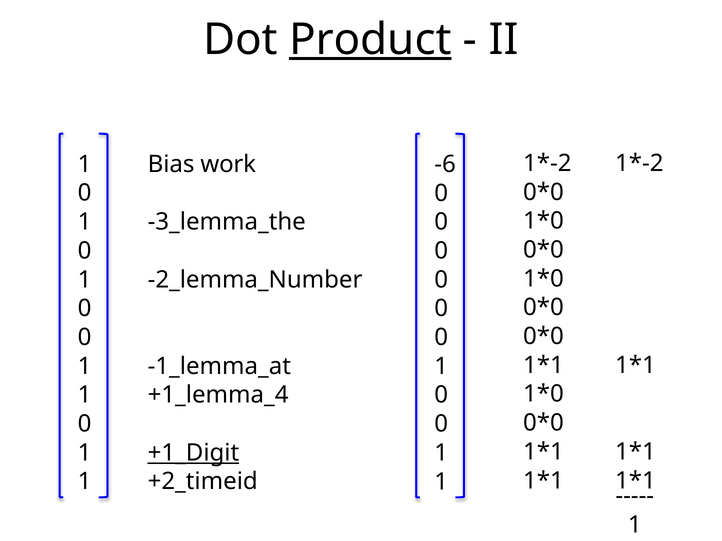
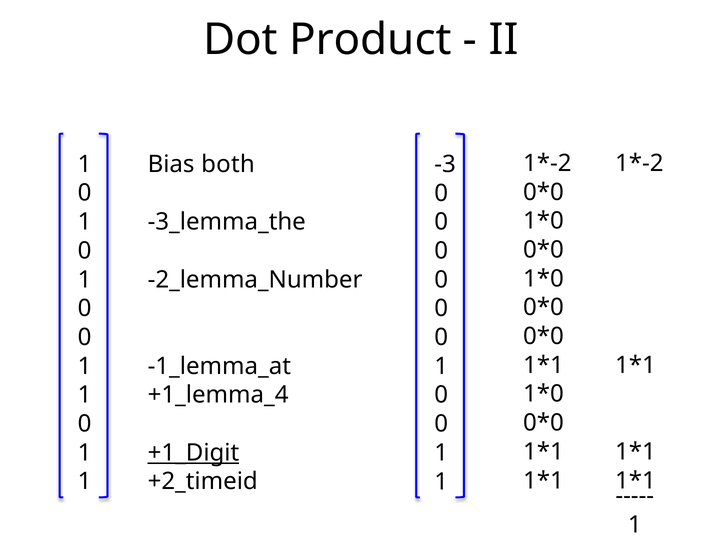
Product underline: present -> none
work: work -> both
-6: -6 -> -3
